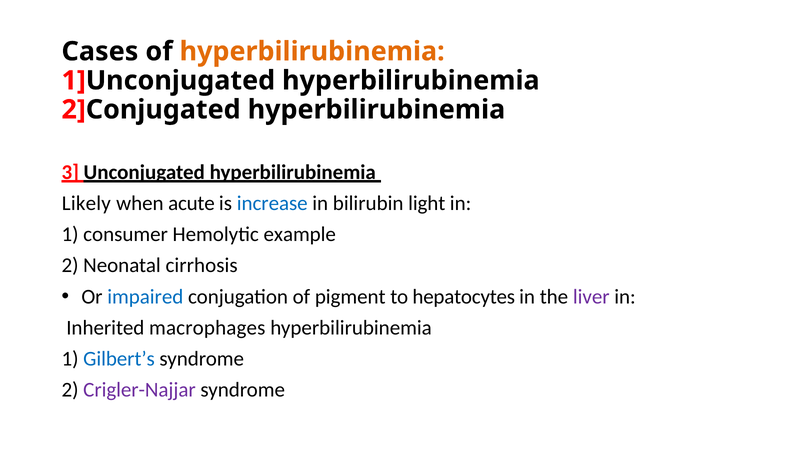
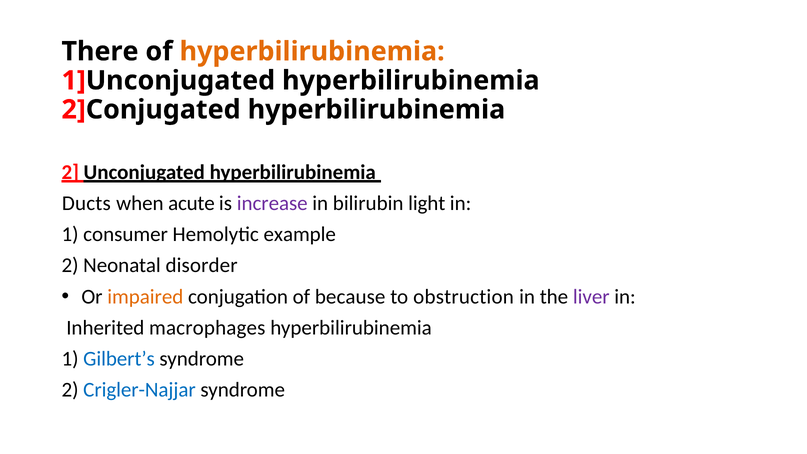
Cases: Cases -> There
3 at (70, 172): 3 -> 2
Likely: Likely -> Ducts
increase colour: blue -> purple
cirrhosis: cirrhosis -> disorder
impaired colour: blue -> orange
pigment: pigment -> because
hepatocytes: hepatocytes -> obstruction
Crigler-Najjar colour: purple -> blue
